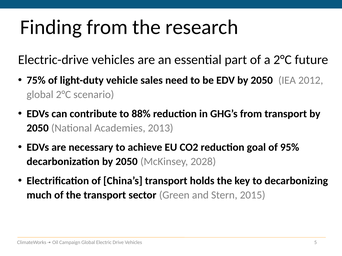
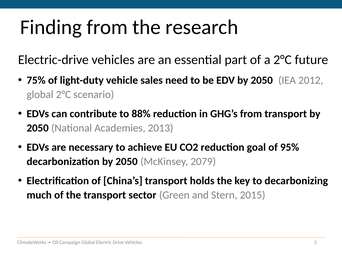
2028: 2028 -> 2079
